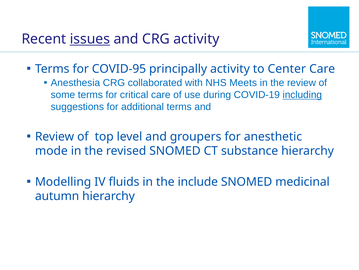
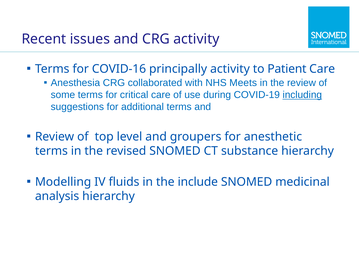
issues underline: present -> none
COVID-95: COVID-95 -> COVID-16
Center: Center -> Patient
mode at (51, 151): mode -> terms
autumn: autumn -> analysis
